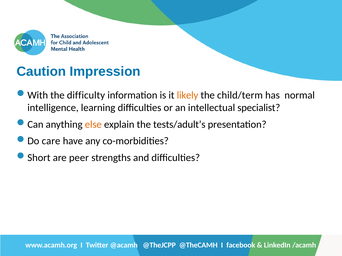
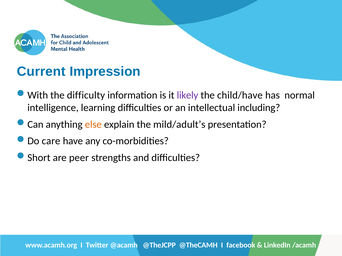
Caution: Caution -> Current
likely colour: orange -> purple
child/term: child/term -> child/have
specialist: specialist -> including
tests/adult’s: tests/adult’s -> mild/adult’s
